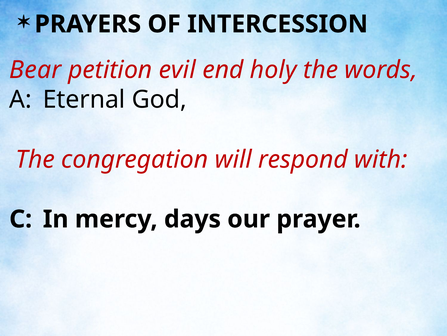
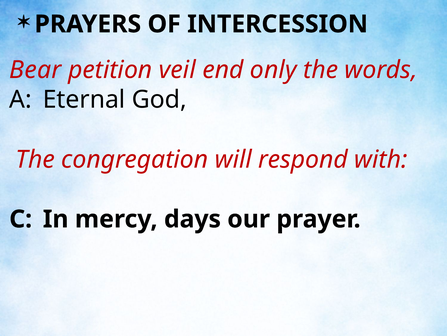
evil: evil -> veil
holy: holy -> only
